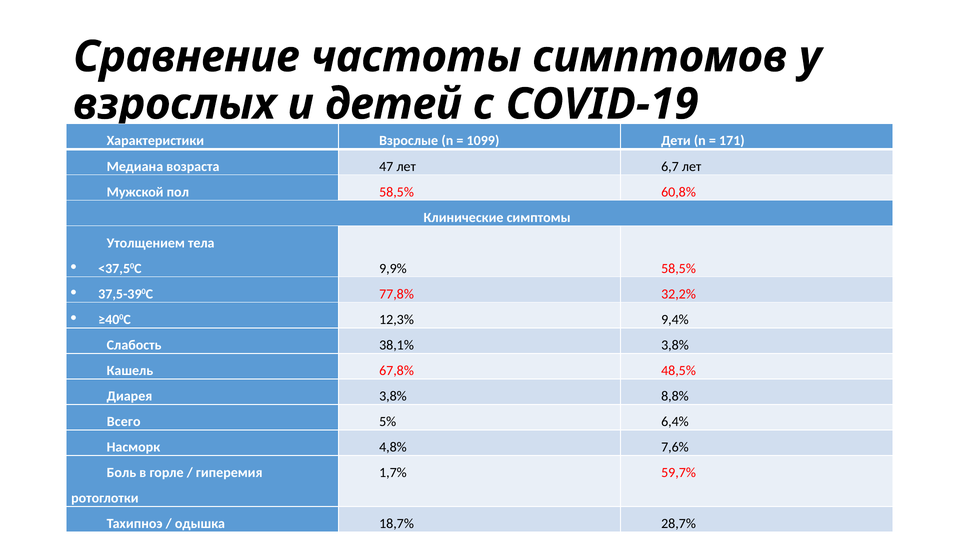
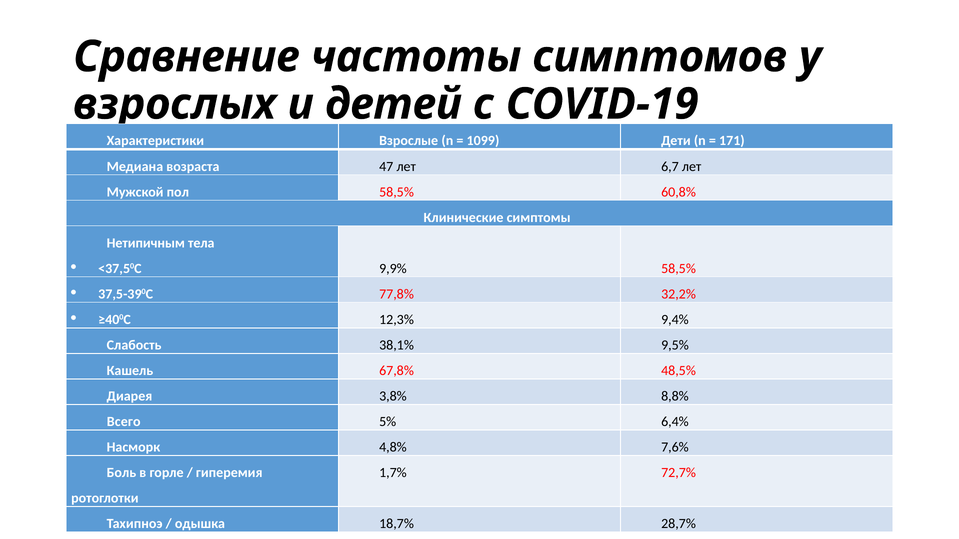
Утолщением: Утолщением -> Нетипичным
38,1% 3,8%: 3,8% -> 9,5%
59,7%: 59,7% -> 72,7%
